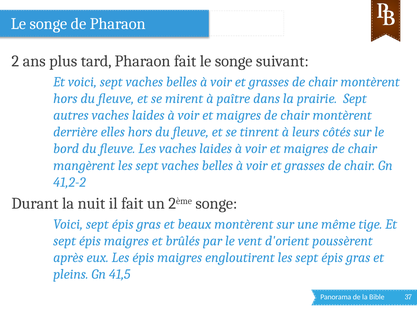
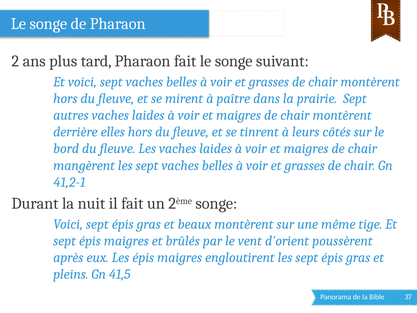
41,2-2: 41,2-2 -> 41,2-1
